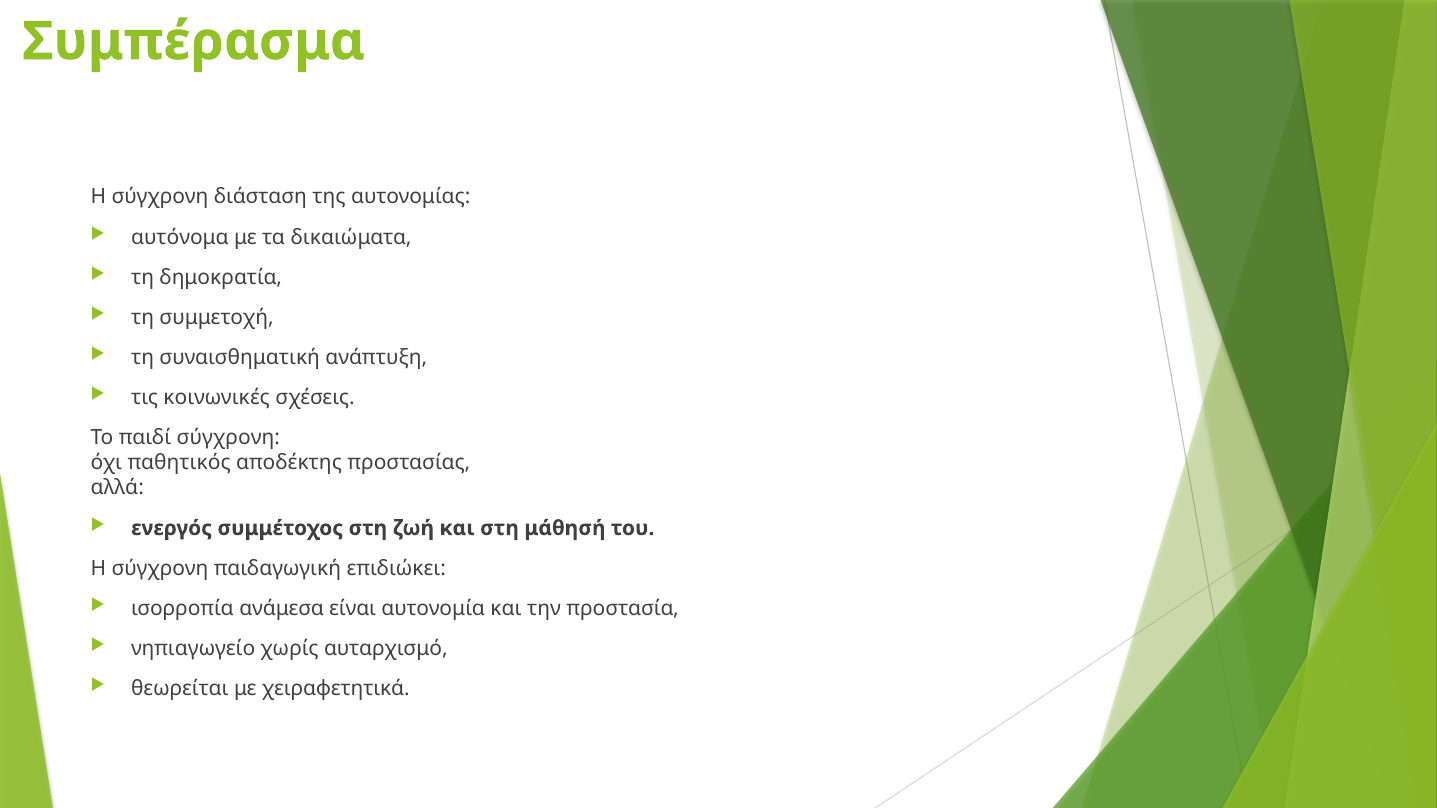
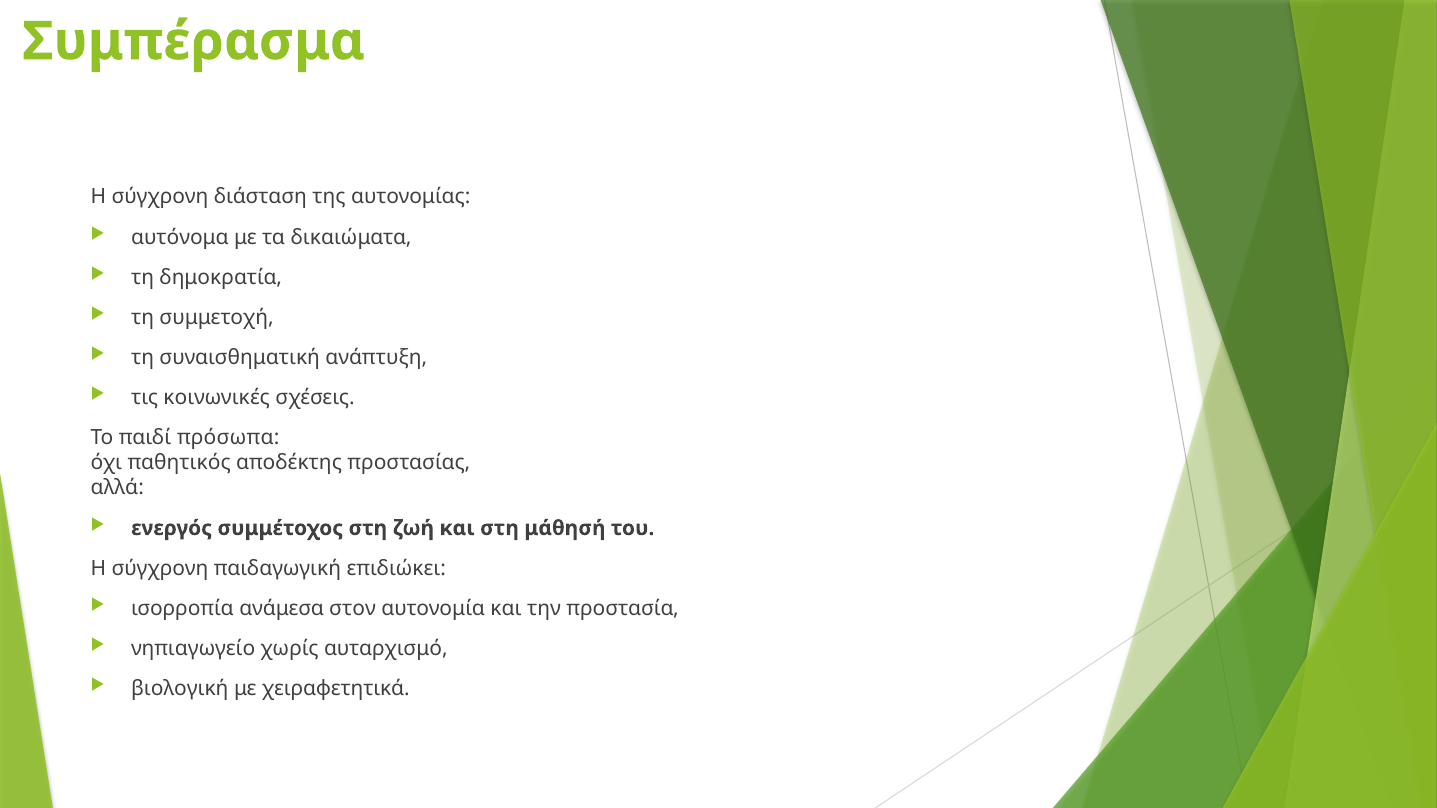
παιδί σύγχρονη: σύγχρονη -> πρόσωπα
είναι: είναι -> στον
θεωρείται: θεωρείται -> βιολογική
